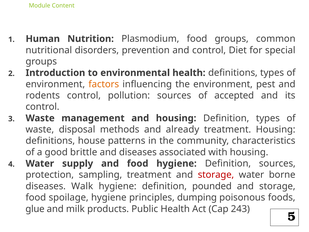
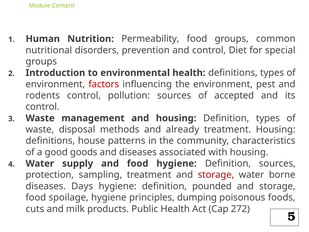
Plasmodium: Plasmodium -> Permeability
factors colour: orange -> red
brittle: brittle -> goods
Walk: Walk -> Days
glue: glue -> cuts
243: 243 -> 272
